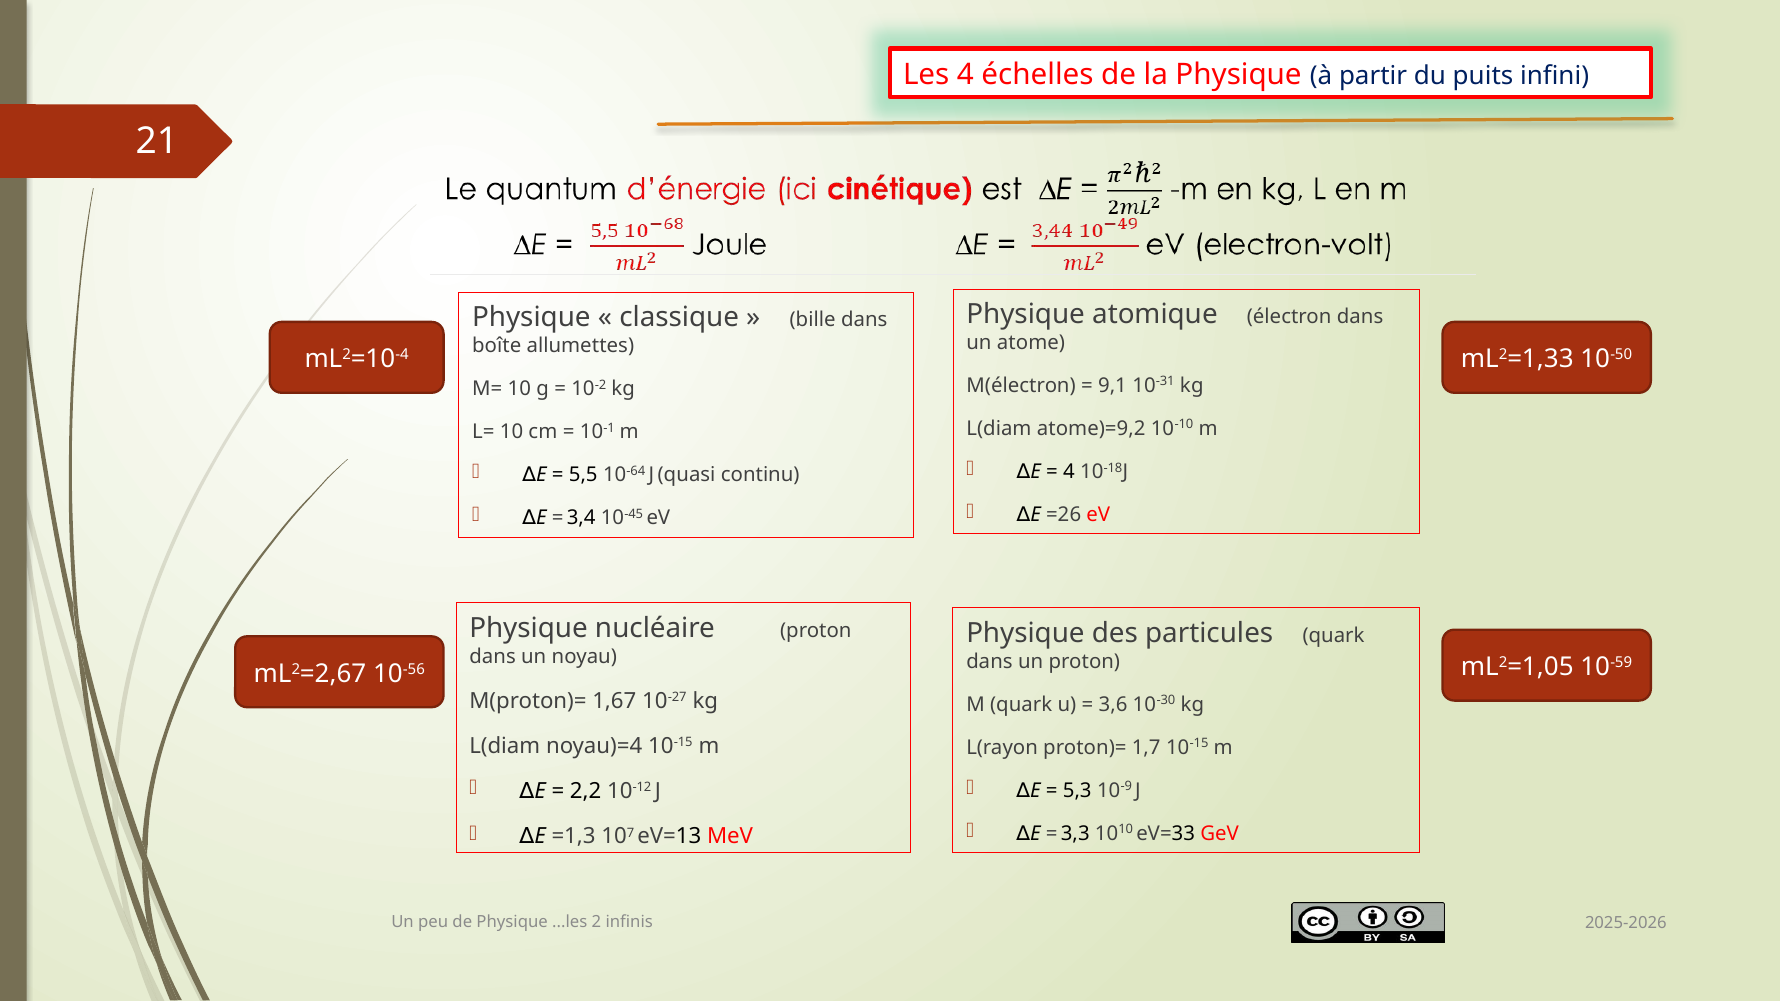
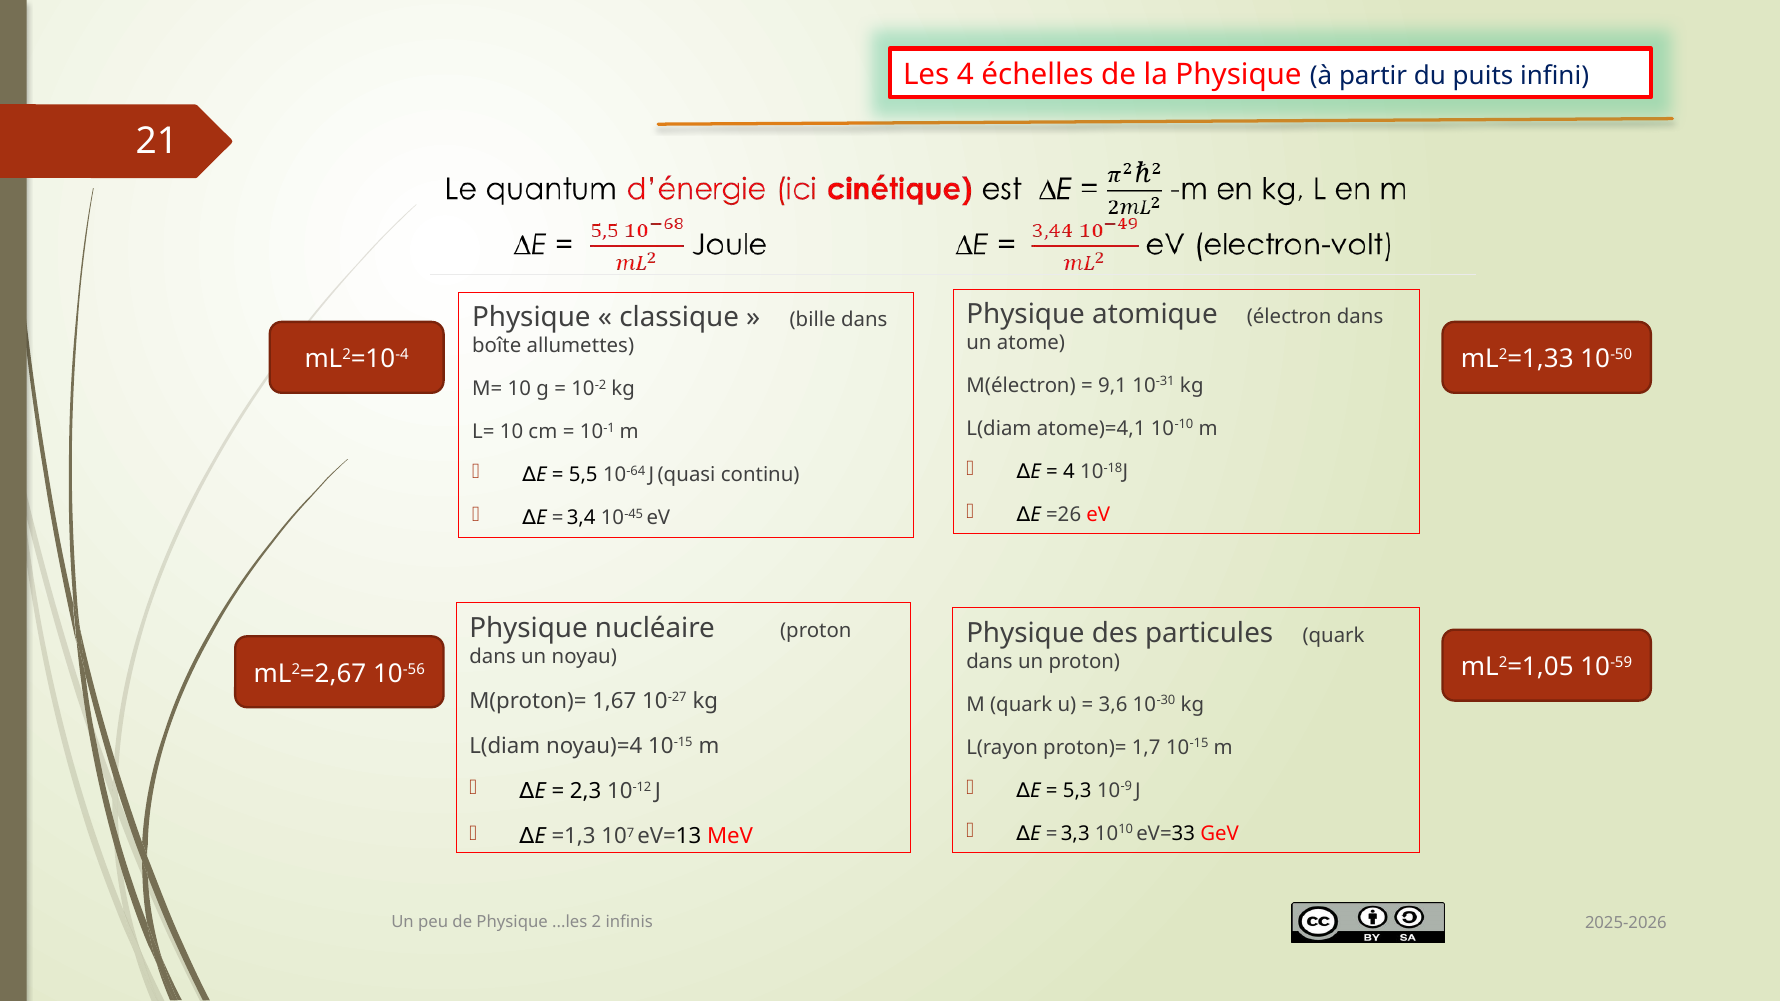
atome)=9,2: atome)=9,2 -> atome)=4,1
2,2: 2,2 -> 2,3
